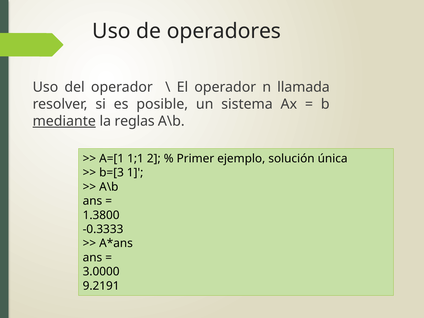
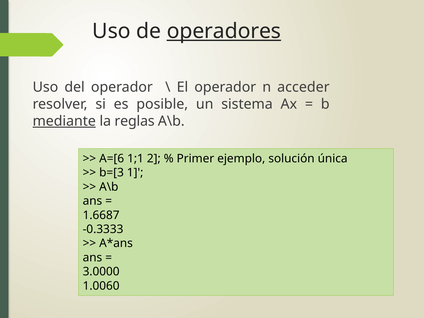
operadores underline: none -> present
llamada: llamada -> acceder
A=[1: A=[1 -> A=[6
1.3800: 1.3800 -> 1.6687
9.2191: 9.2191 -> 1.0060
